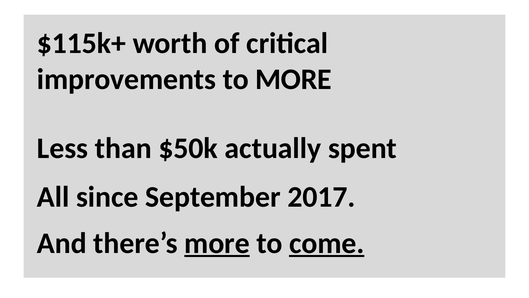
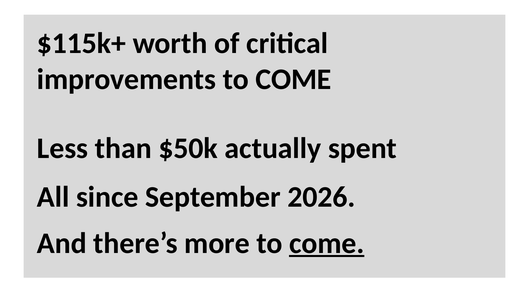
improvements to MORE: MORE -> COME
2017: 2017 -> 2026
more at (217, 243) underline: present -> none
